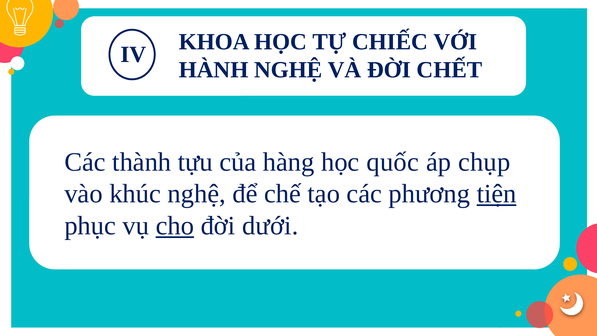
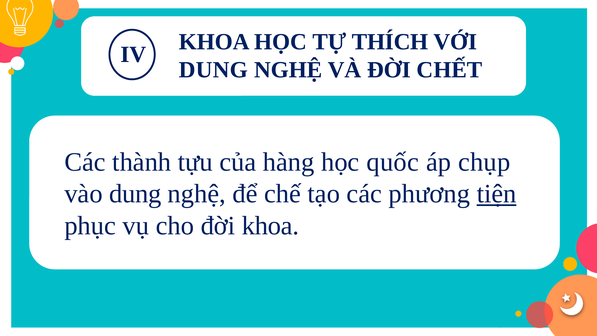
CHIẾC: CHIẾC -> THÍCH
HÀNH at (214, 70): HÀNH -> DUNG
vào khúc: khúc -> dung
cho underline: present -> none
đời dưới: dưới -> khoa
